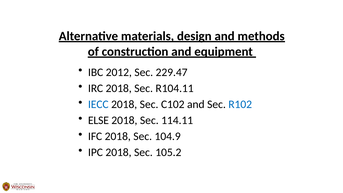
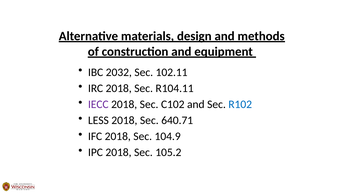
2012: 2012 -> 2032
229.47: 229.47 -> 102.11
IECC colour: blue -> purple
ELSE: ELSE -> LESS
114.11: 114.11 -> 640.71
